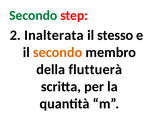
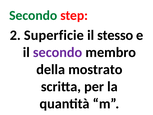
Inalterata: Inalterata -> Superficie
secondo at (58, 52) colour: orange -> purple
fluttuerà: fluttuerà -> mostrato
